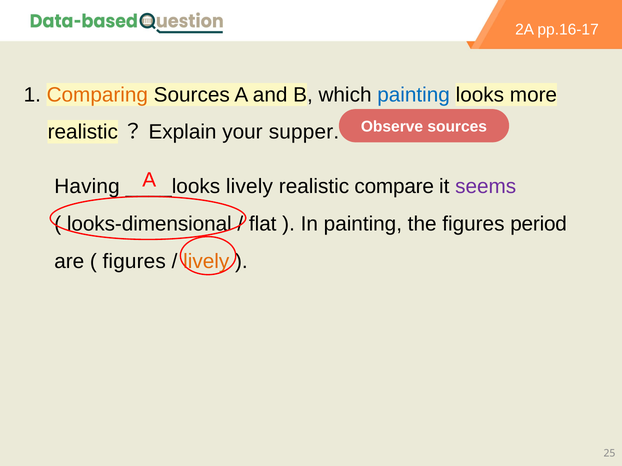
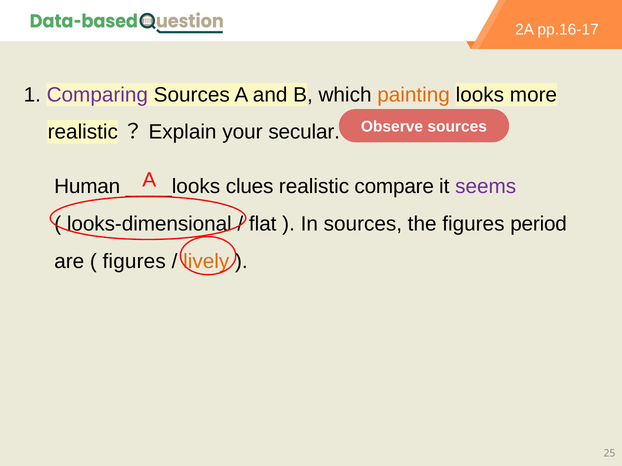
Comparing colour: orange -> purple
painting at (414, 95) colour: blue -> orange
supper: supper -> secular
Having: Having -> Human
lively at (249, 187): lively -> clues
In painting: painting -> sources
